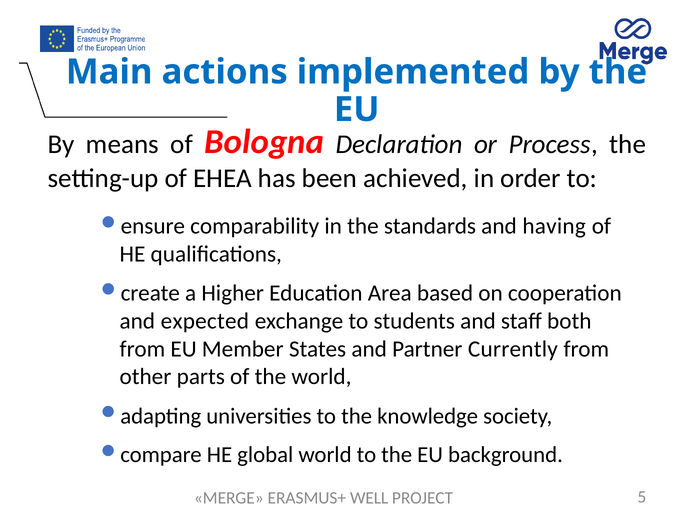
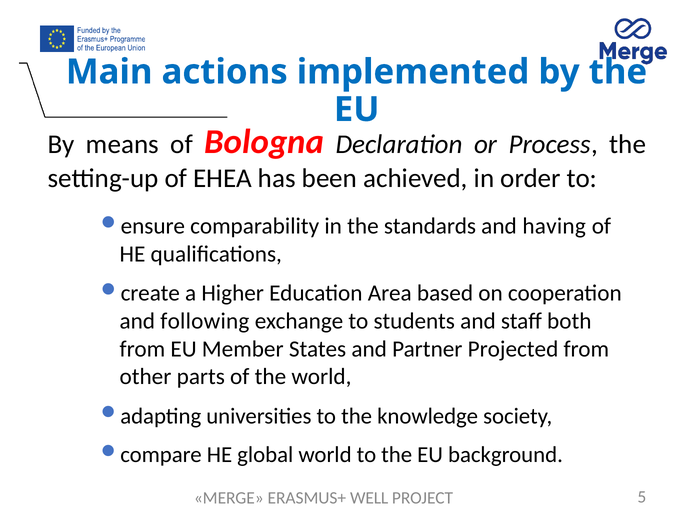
expected: expected -> following
Currently: Currently -> Projected
